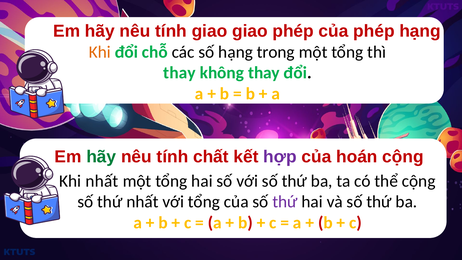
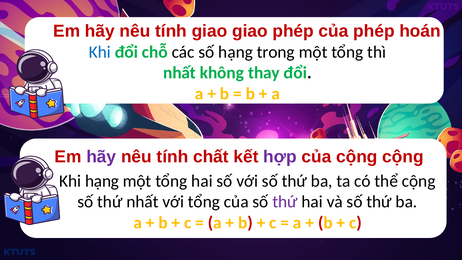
phép hạng: hạng -> hoán
Khi at (100, 52) colour: orange -> blue
thay at (179, 73): thay -> nhất
hãy at (101, 157) colour: green -> purple
của hoán: hoán -> cộng
Khi nhất: nhất -> hạng
